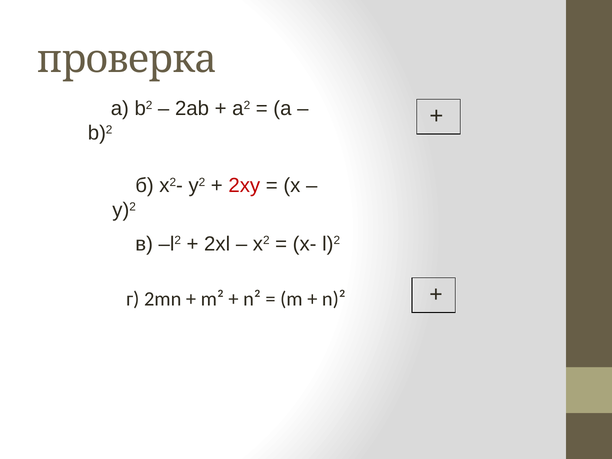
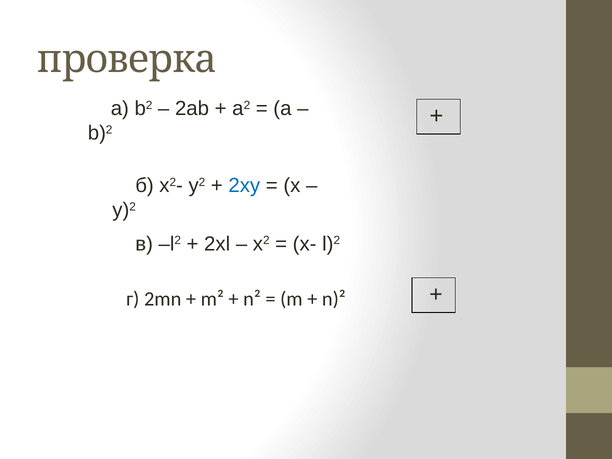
2xy colour: red -> blue
